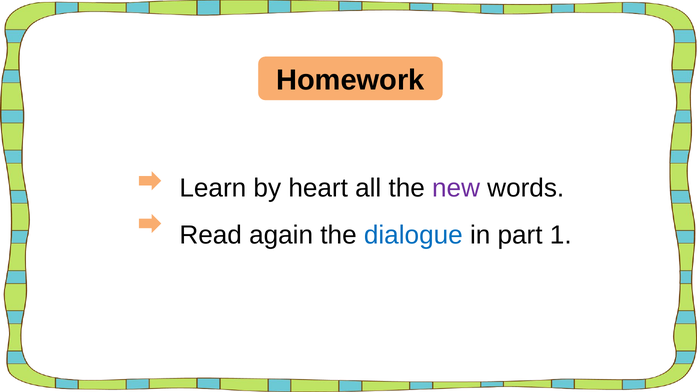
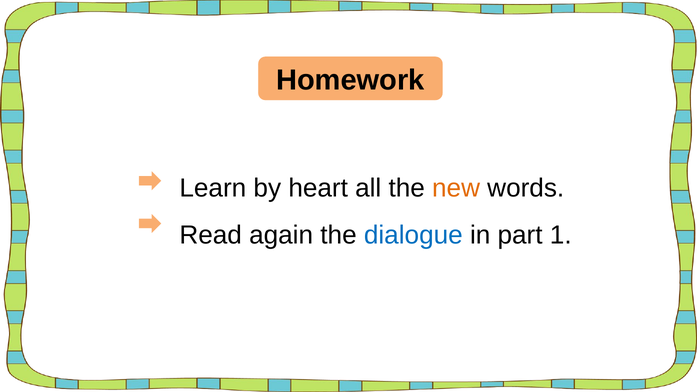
new colour: purple -> orange
